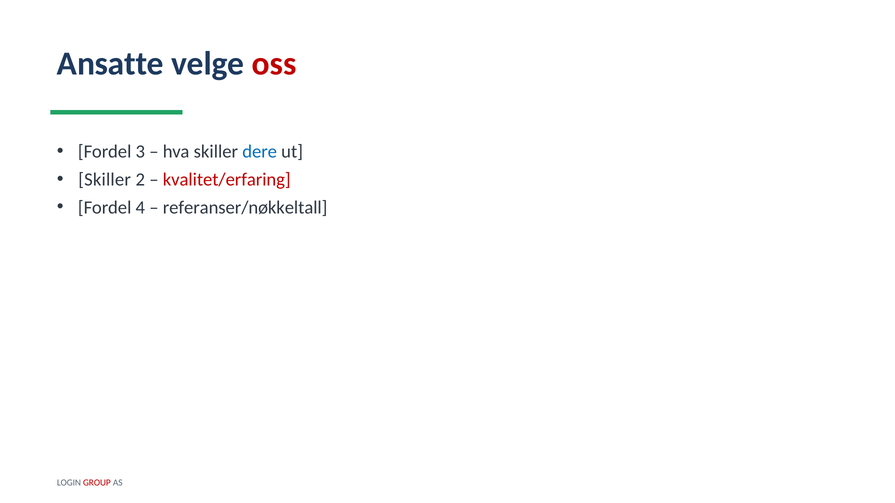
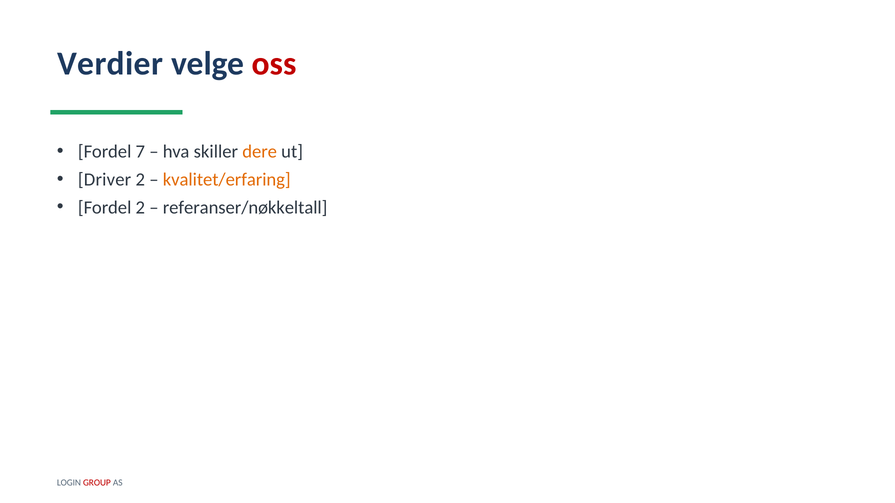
Ansatte: Ansatte -> Verdier
3: 3 -> 7
dere colour: blue -> orange
Skiller at (105, 180): Skiller -> Driver
kvalitet/erfaring colour: red -> orange
Fordel 4: 4 -> 2
